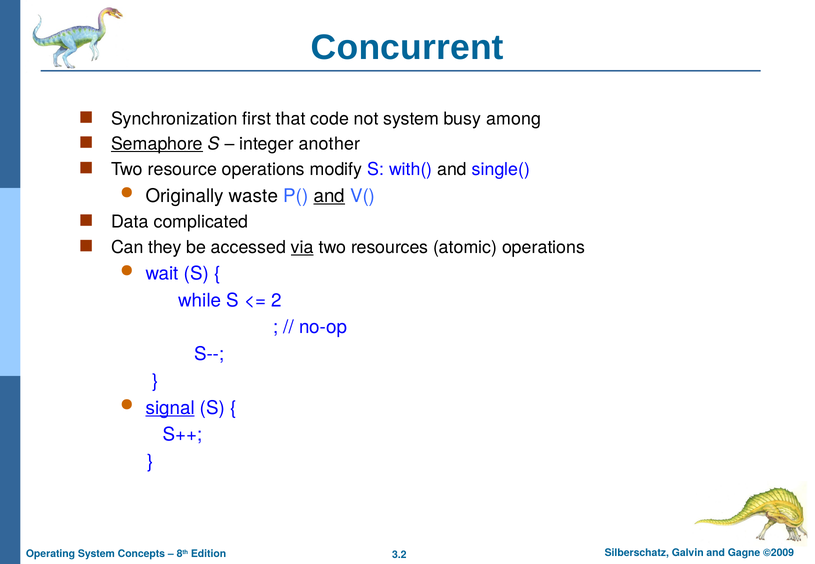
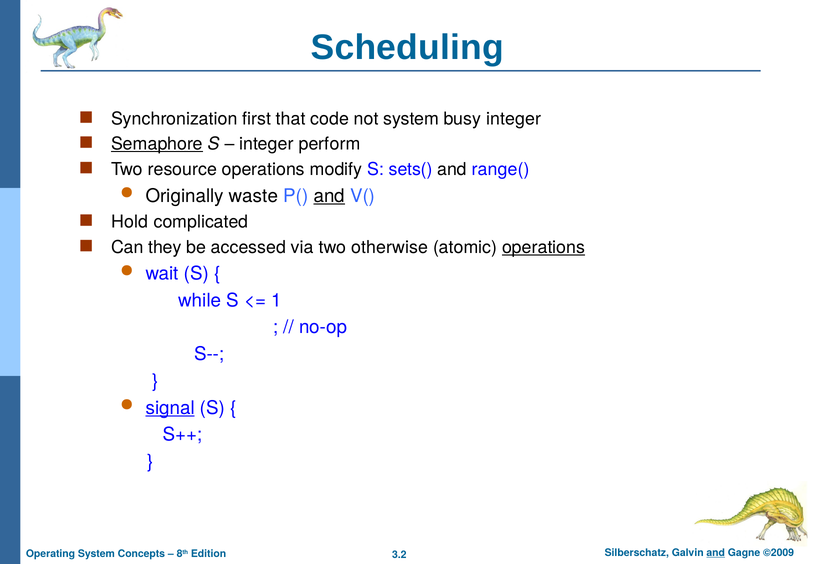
Concurrent: Concurrent -> Scheduling
busy among: among -> integer
another: another -> perform
with(: with( -> sets(
single(: single( -> range(
Data: Data -> Hold
via underline: present -> none
resources: resources -> otherwise
operations at (544, 247) underline: none -> present
2: 2 -> 1
and at (716, 553) underline: none -> present
